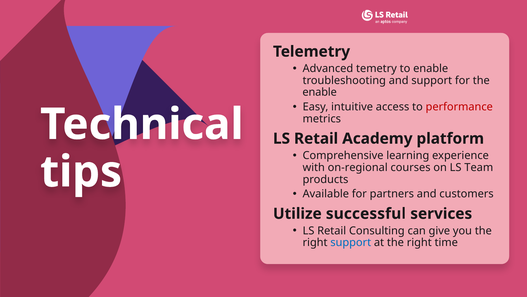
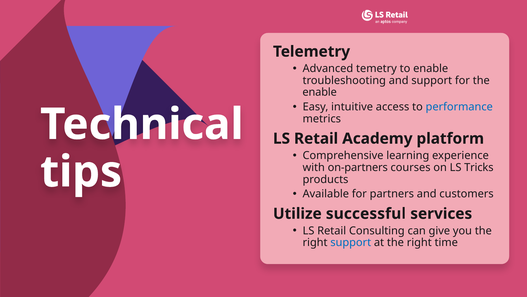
performance colour: red -> blue
on-regional: on-regional -> on-partners
Team: Team -> Tricks
